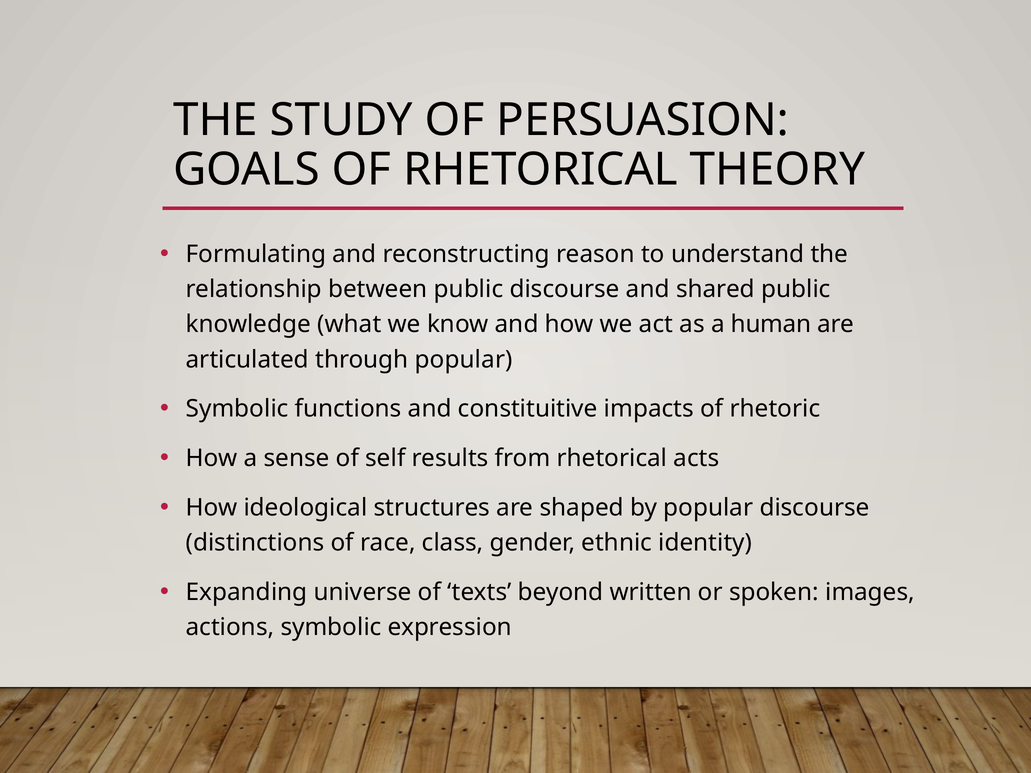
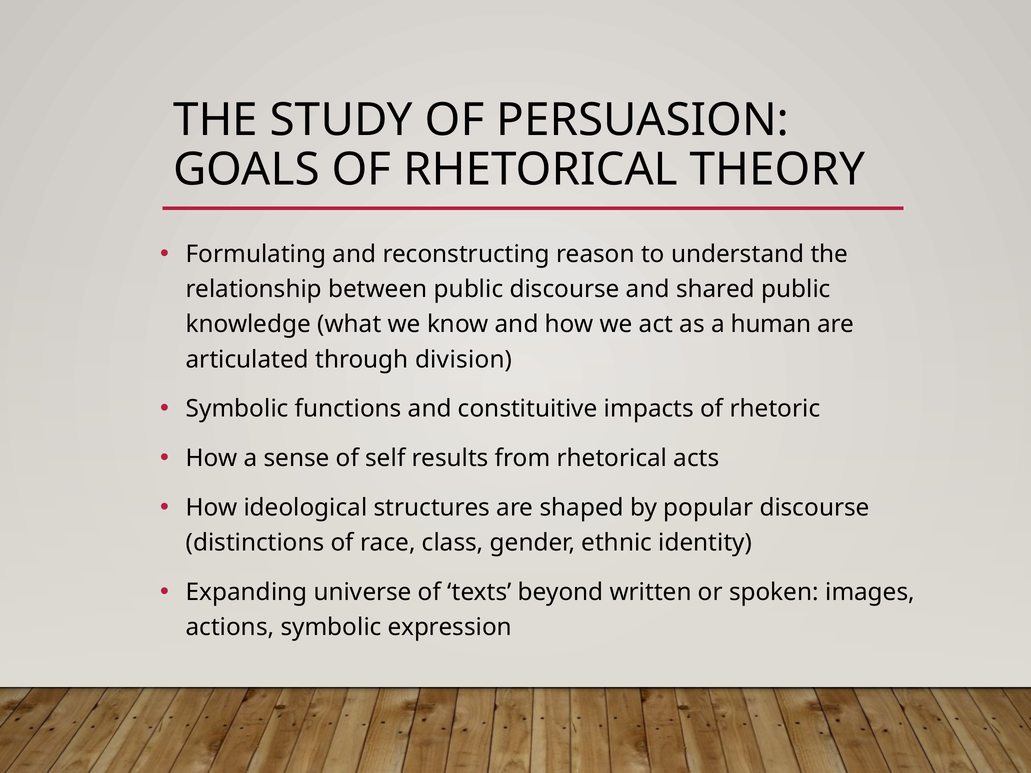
through popular: popular -> division
